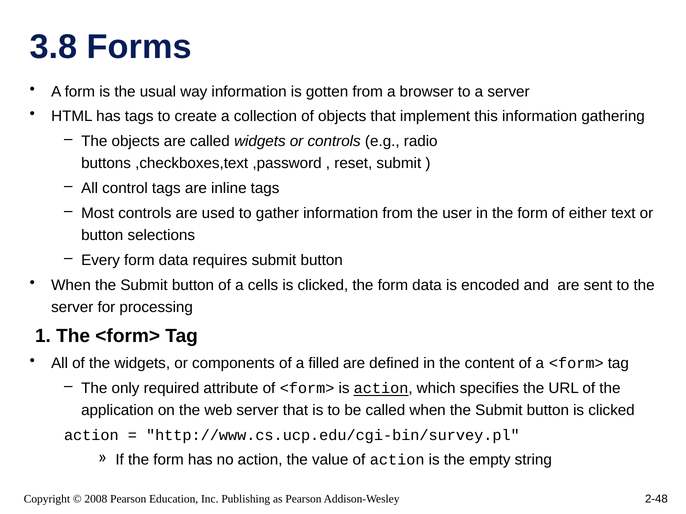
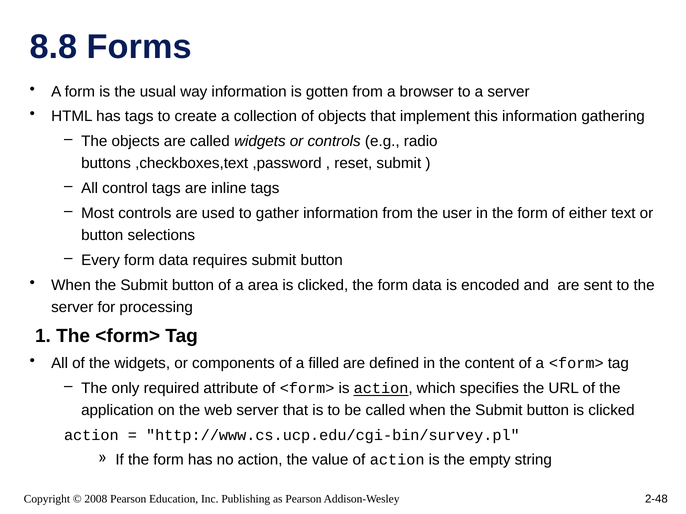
3.8: 3.8 -> 8.8
cells: cells -> area
